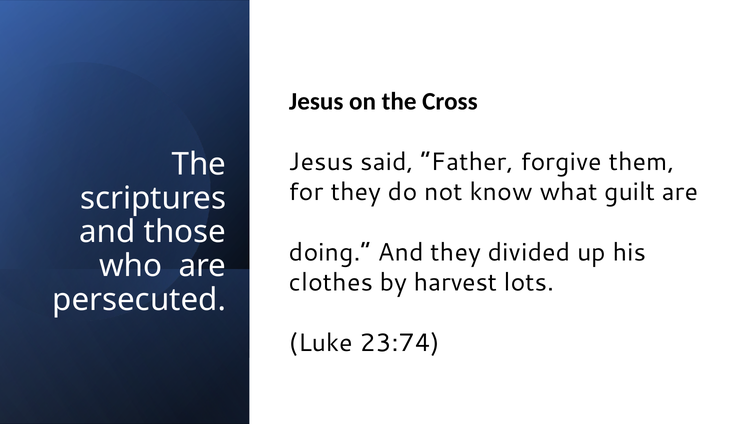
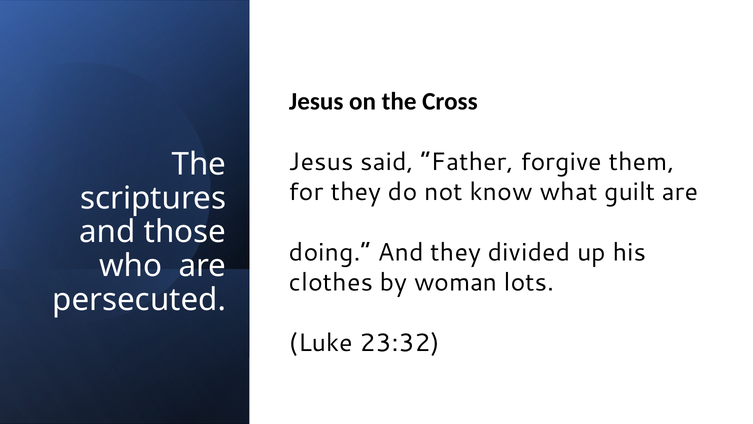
harvest: harvest -> woman
23:74: 23:74 -> 23:32
